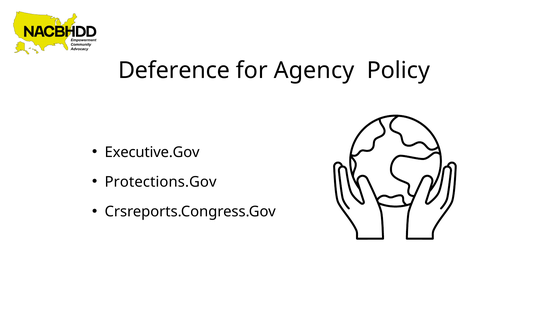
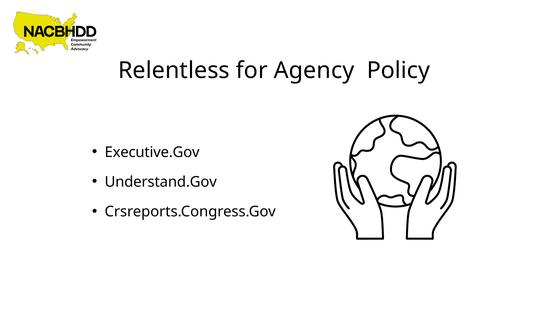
Deference: Deference -> Relentless
Protections.Gov: Protections.Gov -> Understand.Gov
